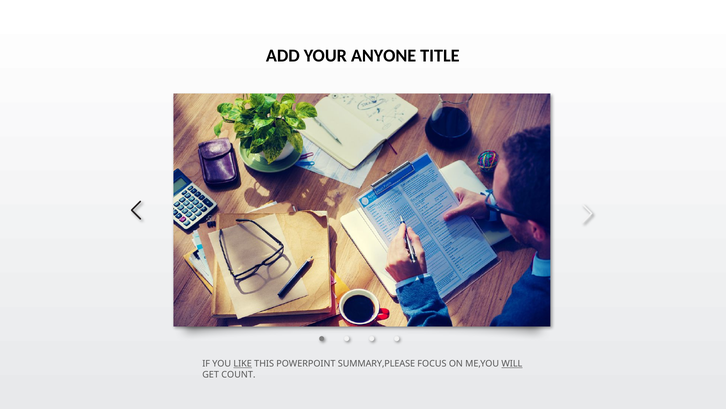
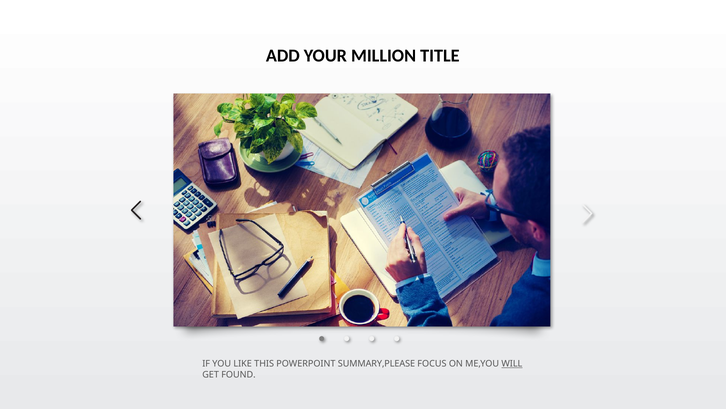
ANYONE: ANYONE -> MILLION
LIKE underline: present -> none
COUNT: COUNT -> FOUND
